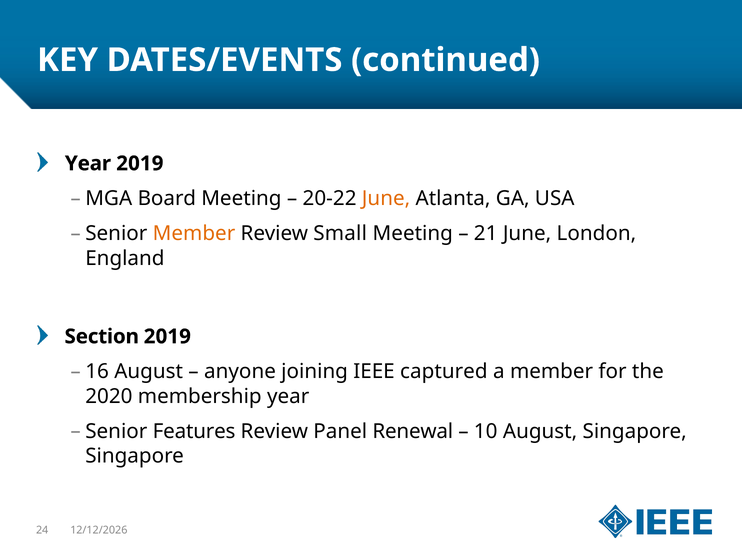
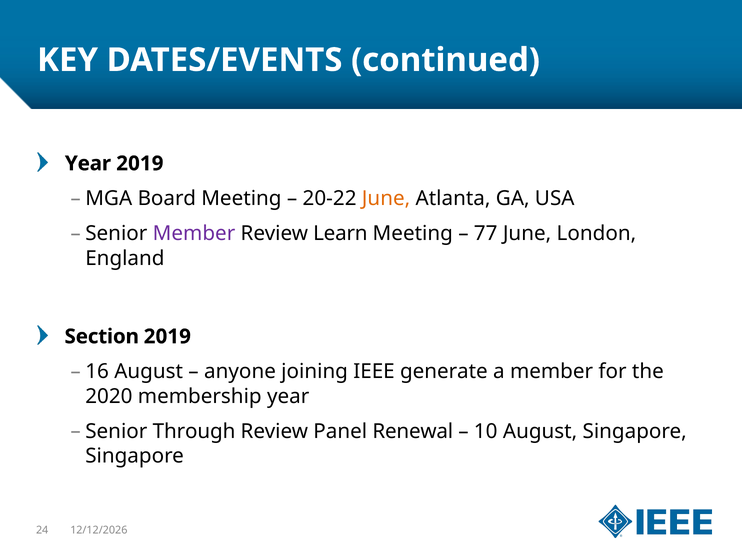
Member at (194, 234) colour: orange -> purple
Small: Small -> Learn
21: 21 -> 77
captured: captured -> generate
Features: Features -> Through
